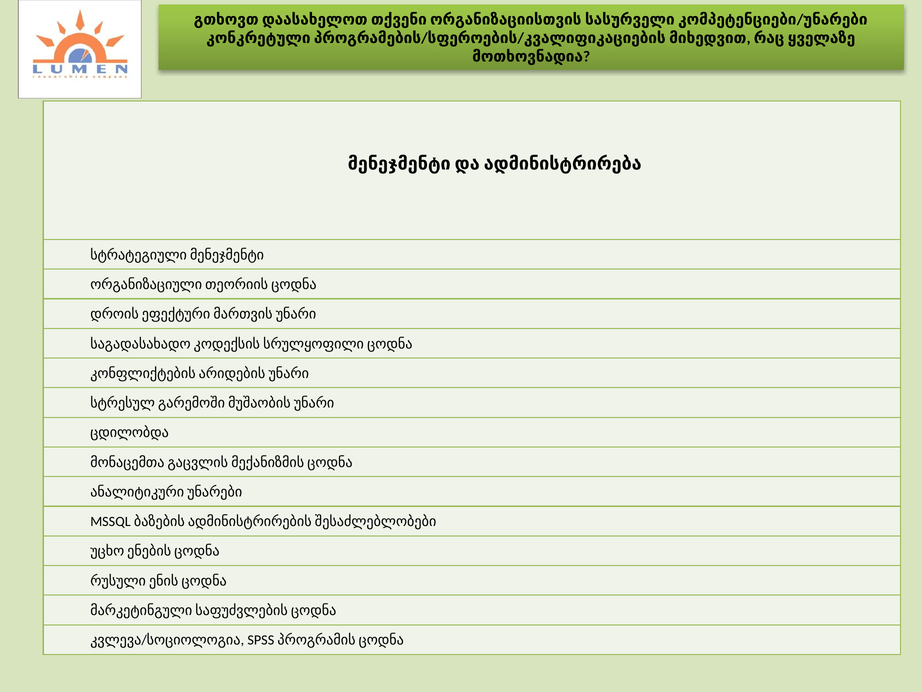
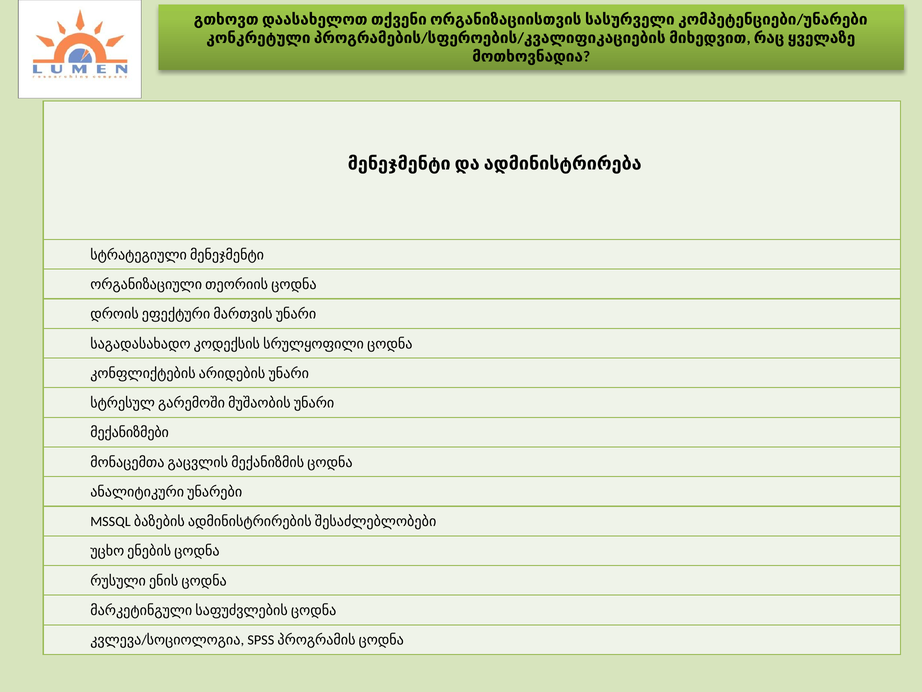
ცდილობდა: ცდილობდა -> მექანიზმები
